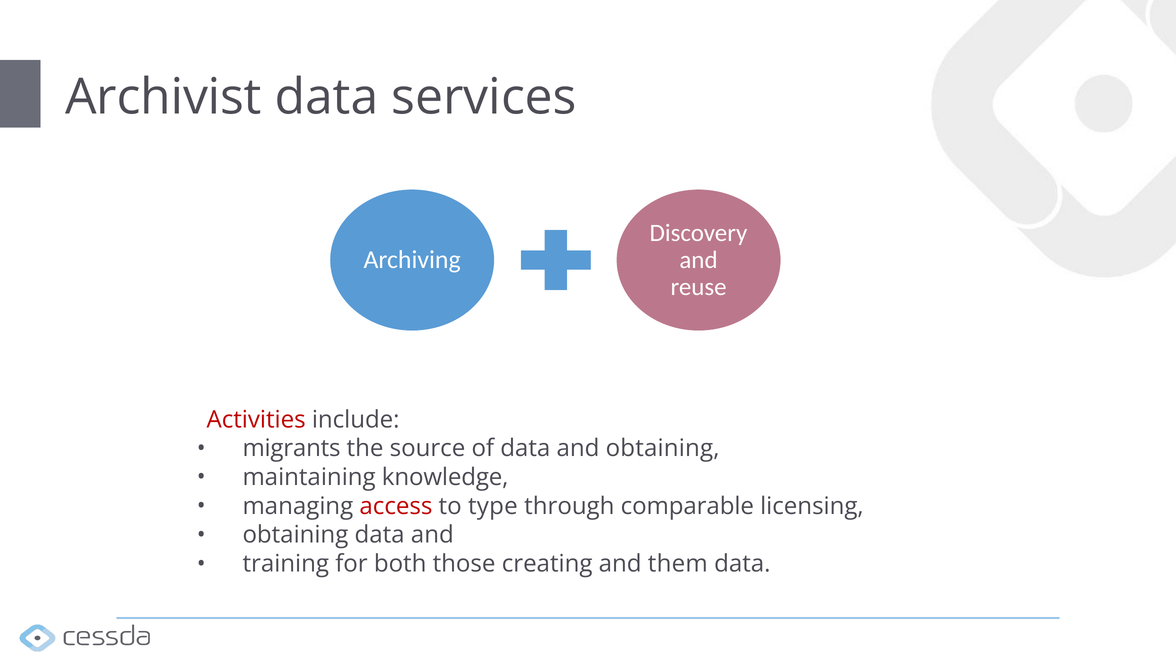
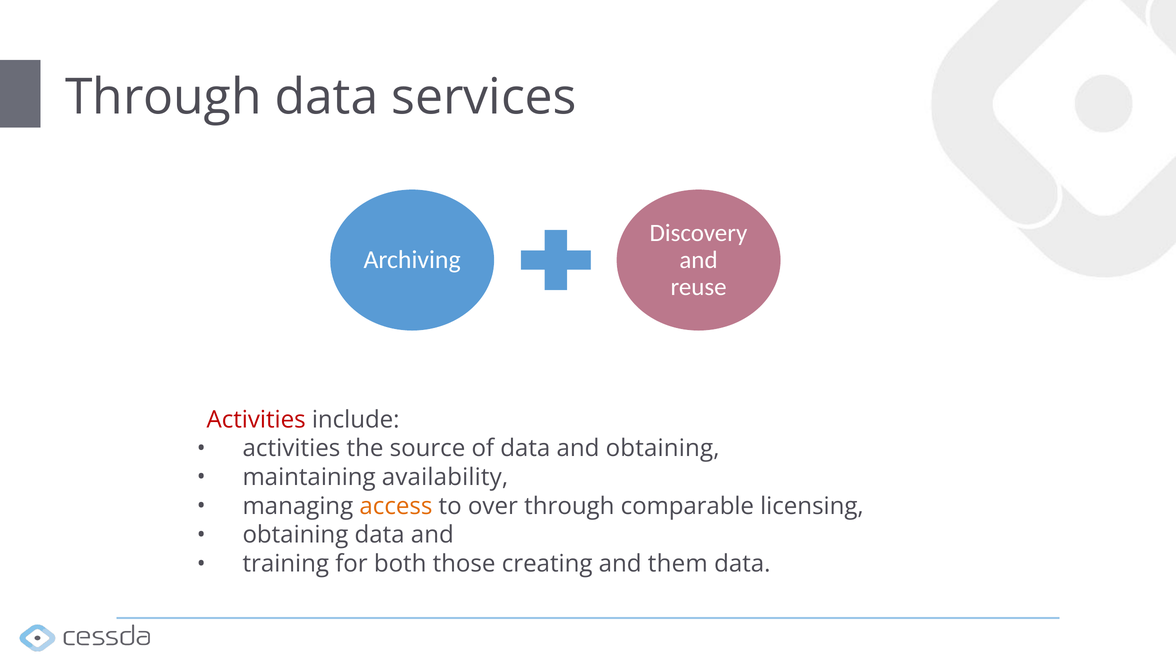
Archivist at (163, 97): Archivist -> Through
migrants at (292, 449): migrants -> activities
knowledge: knowledge -> availability
access colour: red -> orange
type: type -> over
